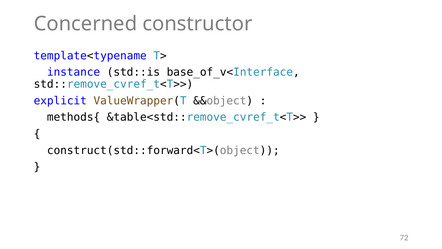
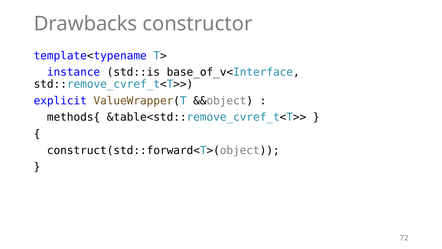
Concerned: Concerned -> Drawbacks
